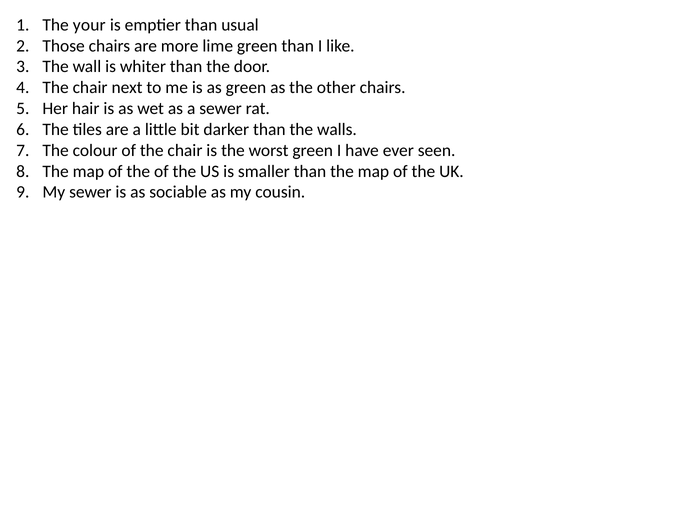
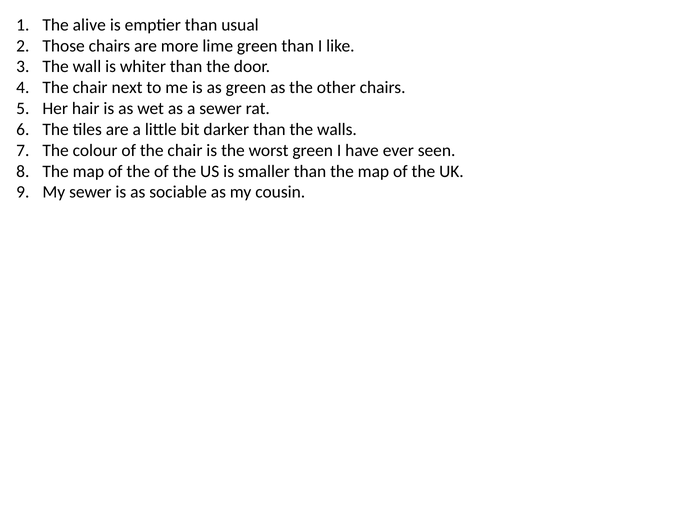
your: your -> alive
